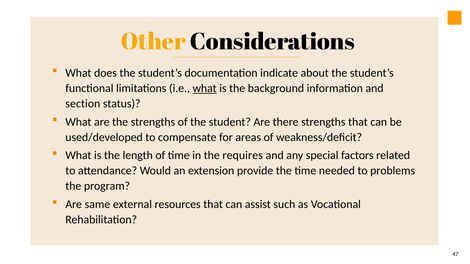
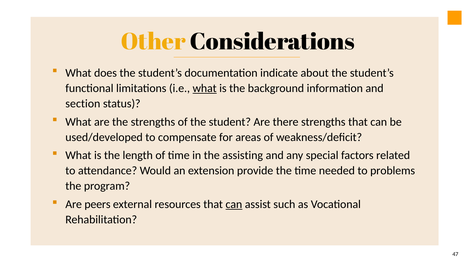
requires: requires -> assisting
same: same -> peers
can at (234, 205) underline: none -> present
